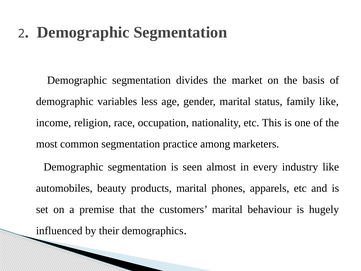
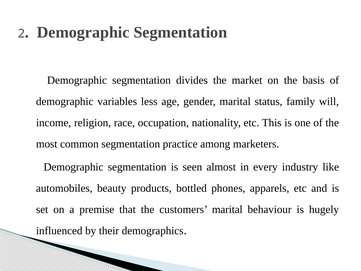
family like: like -> will
products marital: marital -> bottled
